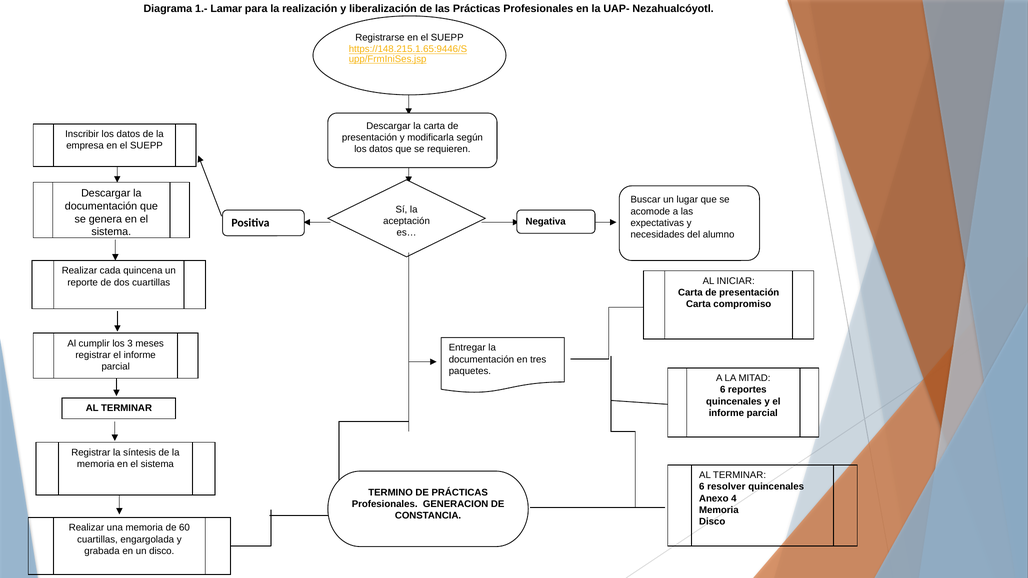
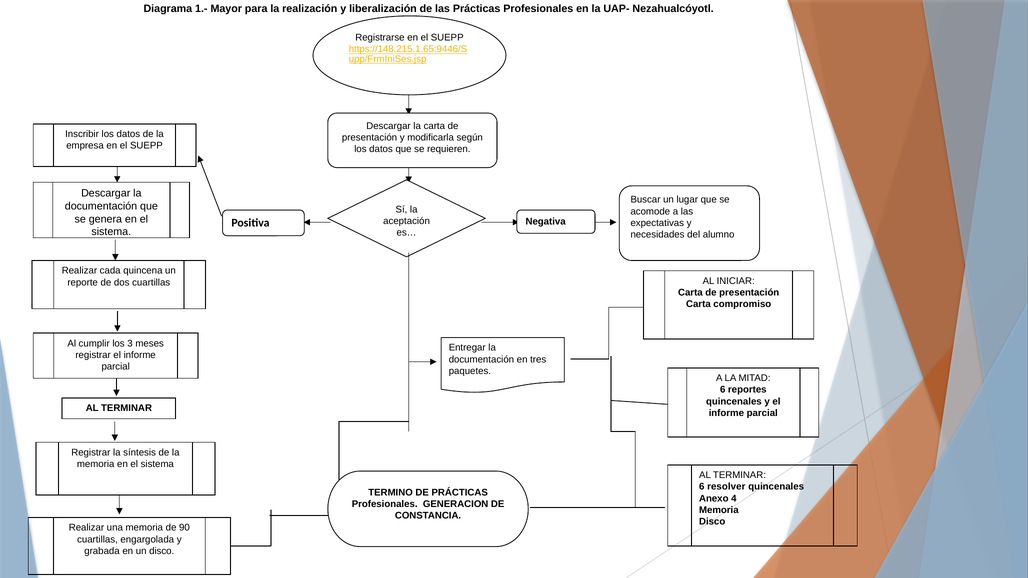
Lamar: Lamar -> Mayor
60: 60 -> 90
